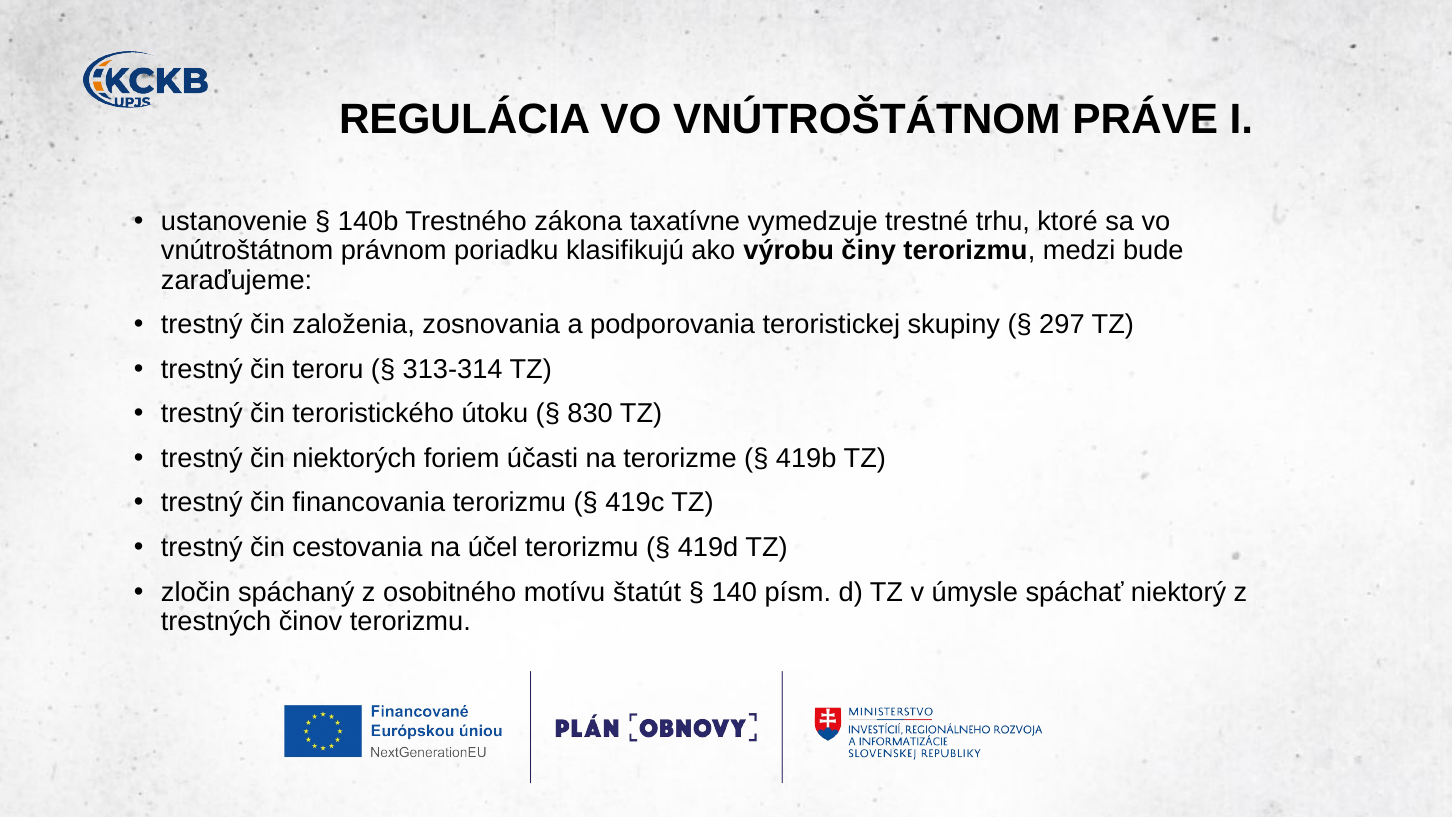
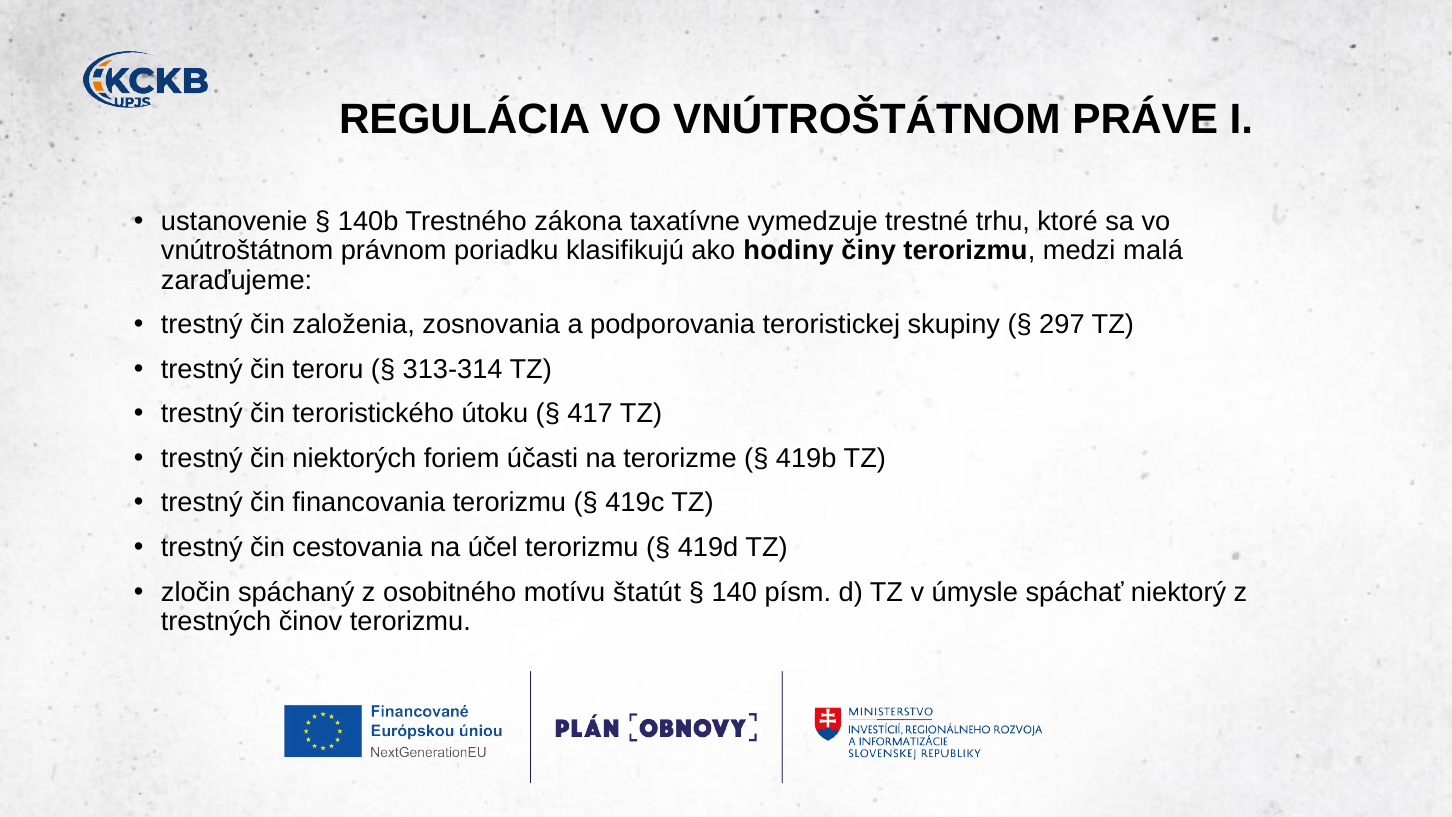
výrobu: výrobu -> hodiny
bude: bude -> malá
830: 830 -> 417
